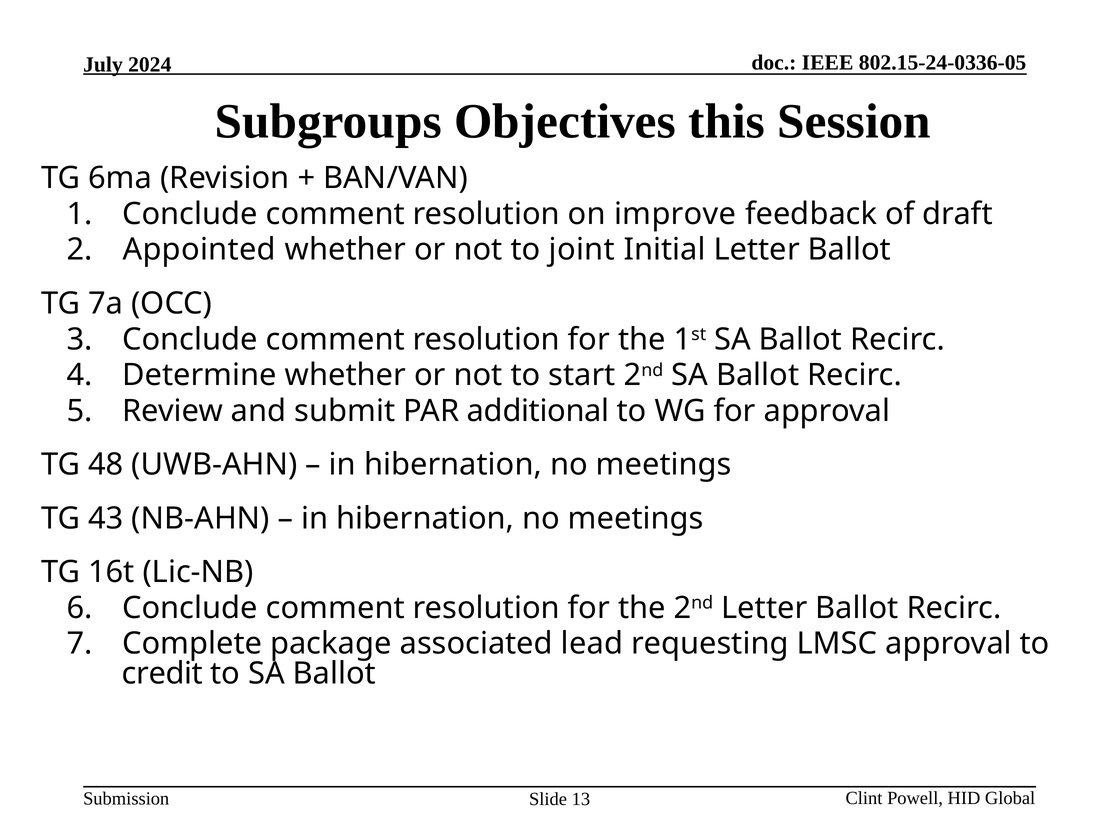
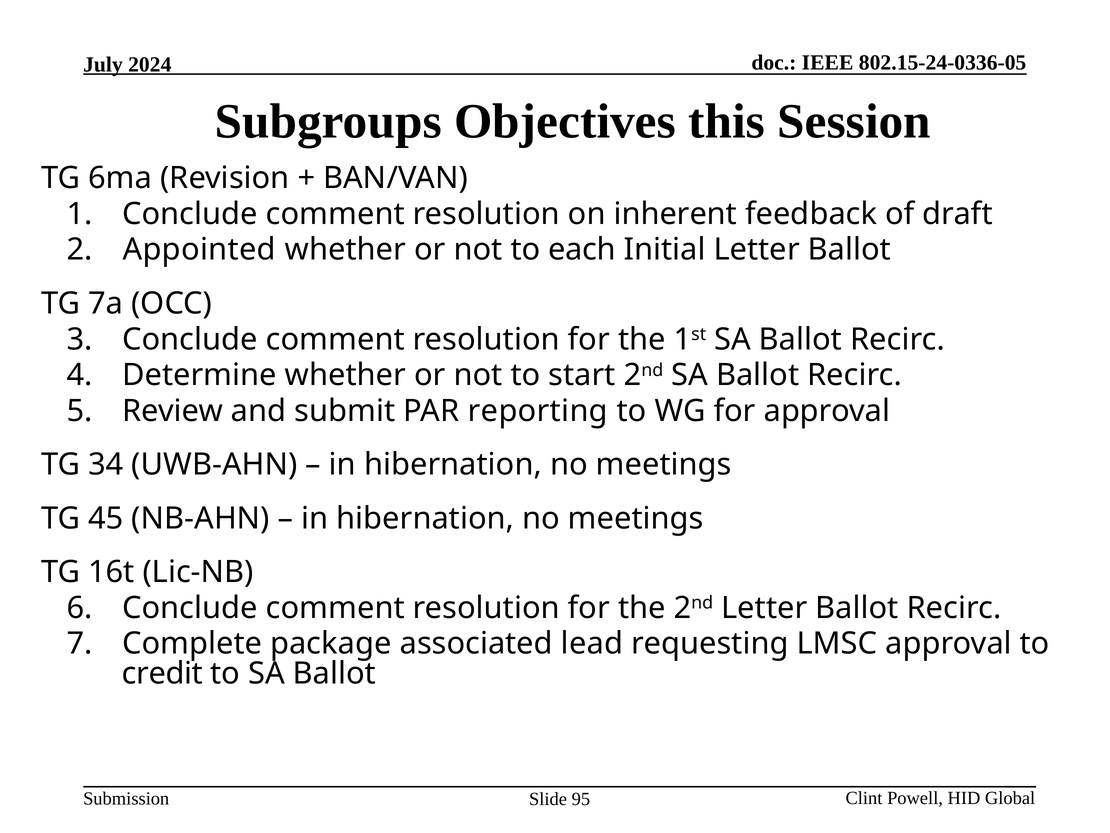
improve: improve -> inherent
joint: joint -> each
additional: additional -> reporting
48: 48 -> 34
43: 43 -> 45
13: 13 -> 95
